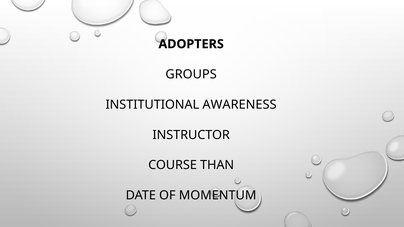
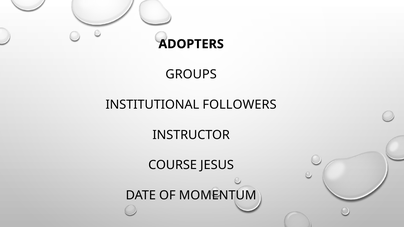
AWARENESS: AWARENESS -> FOLLOWERS
THAN: THAN -> JESUS
